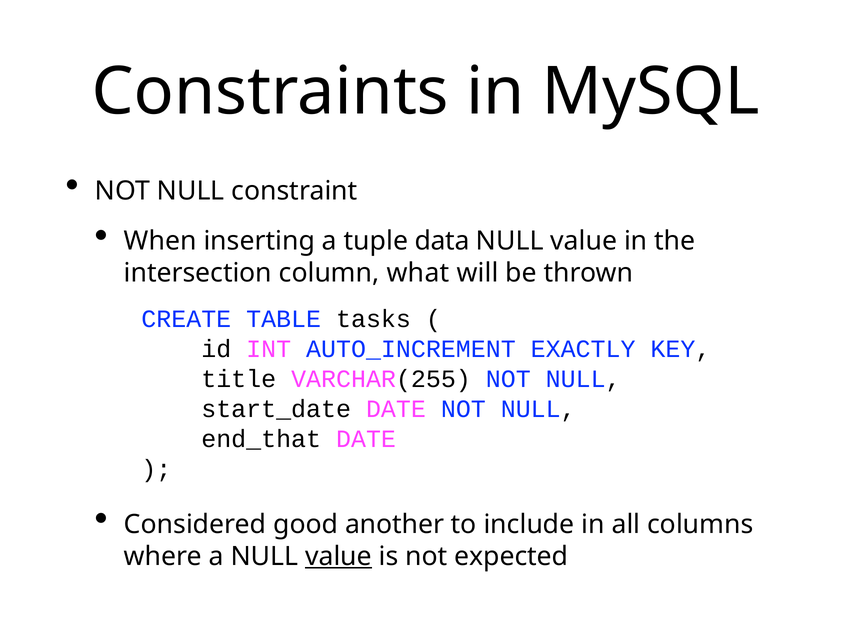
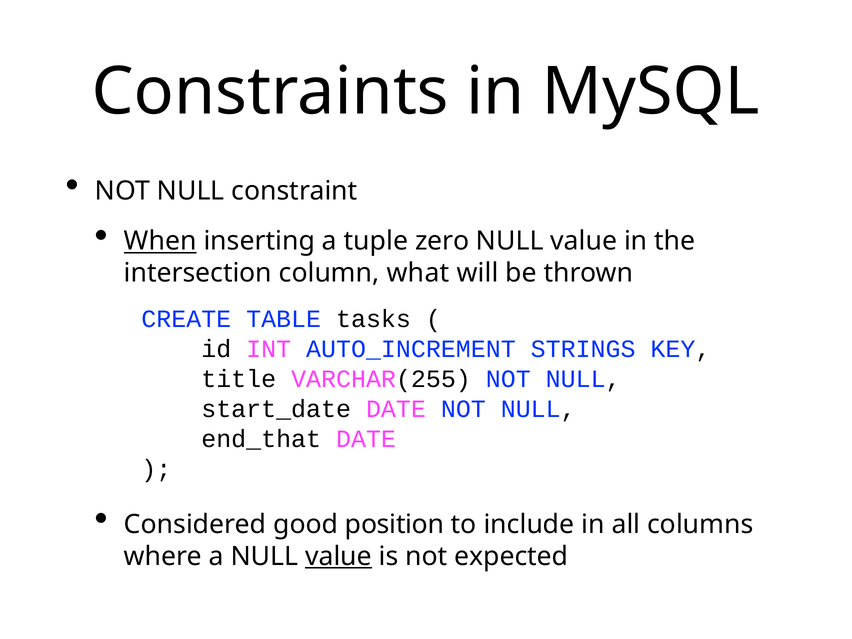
When underline: none -> present
data: data -> zero
EXACTLY: EXACTLY -> STRINGS
another: another -> position
